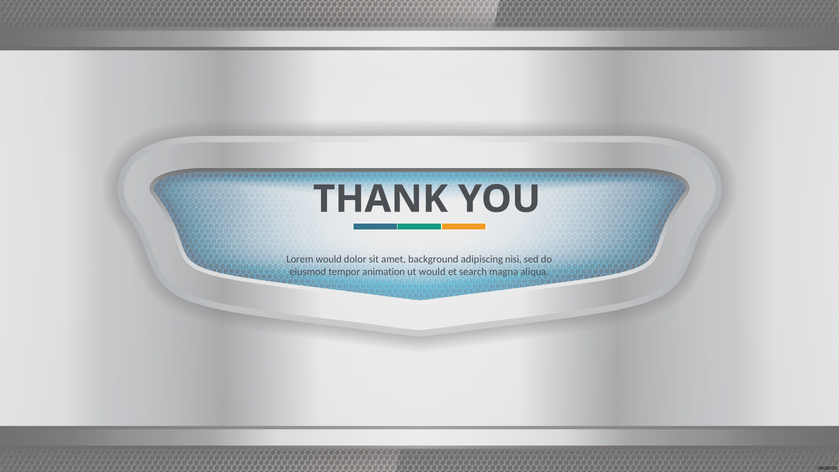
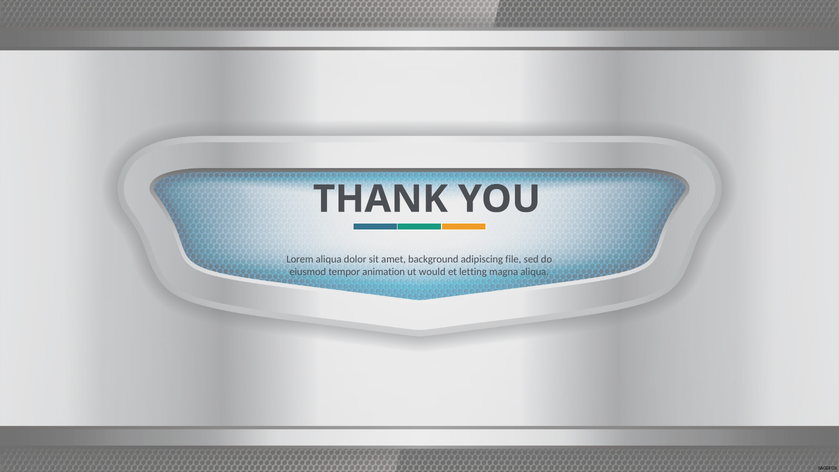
Lorem would: would -> aliqua
nisi: nisi -> file
search: search -> letting
